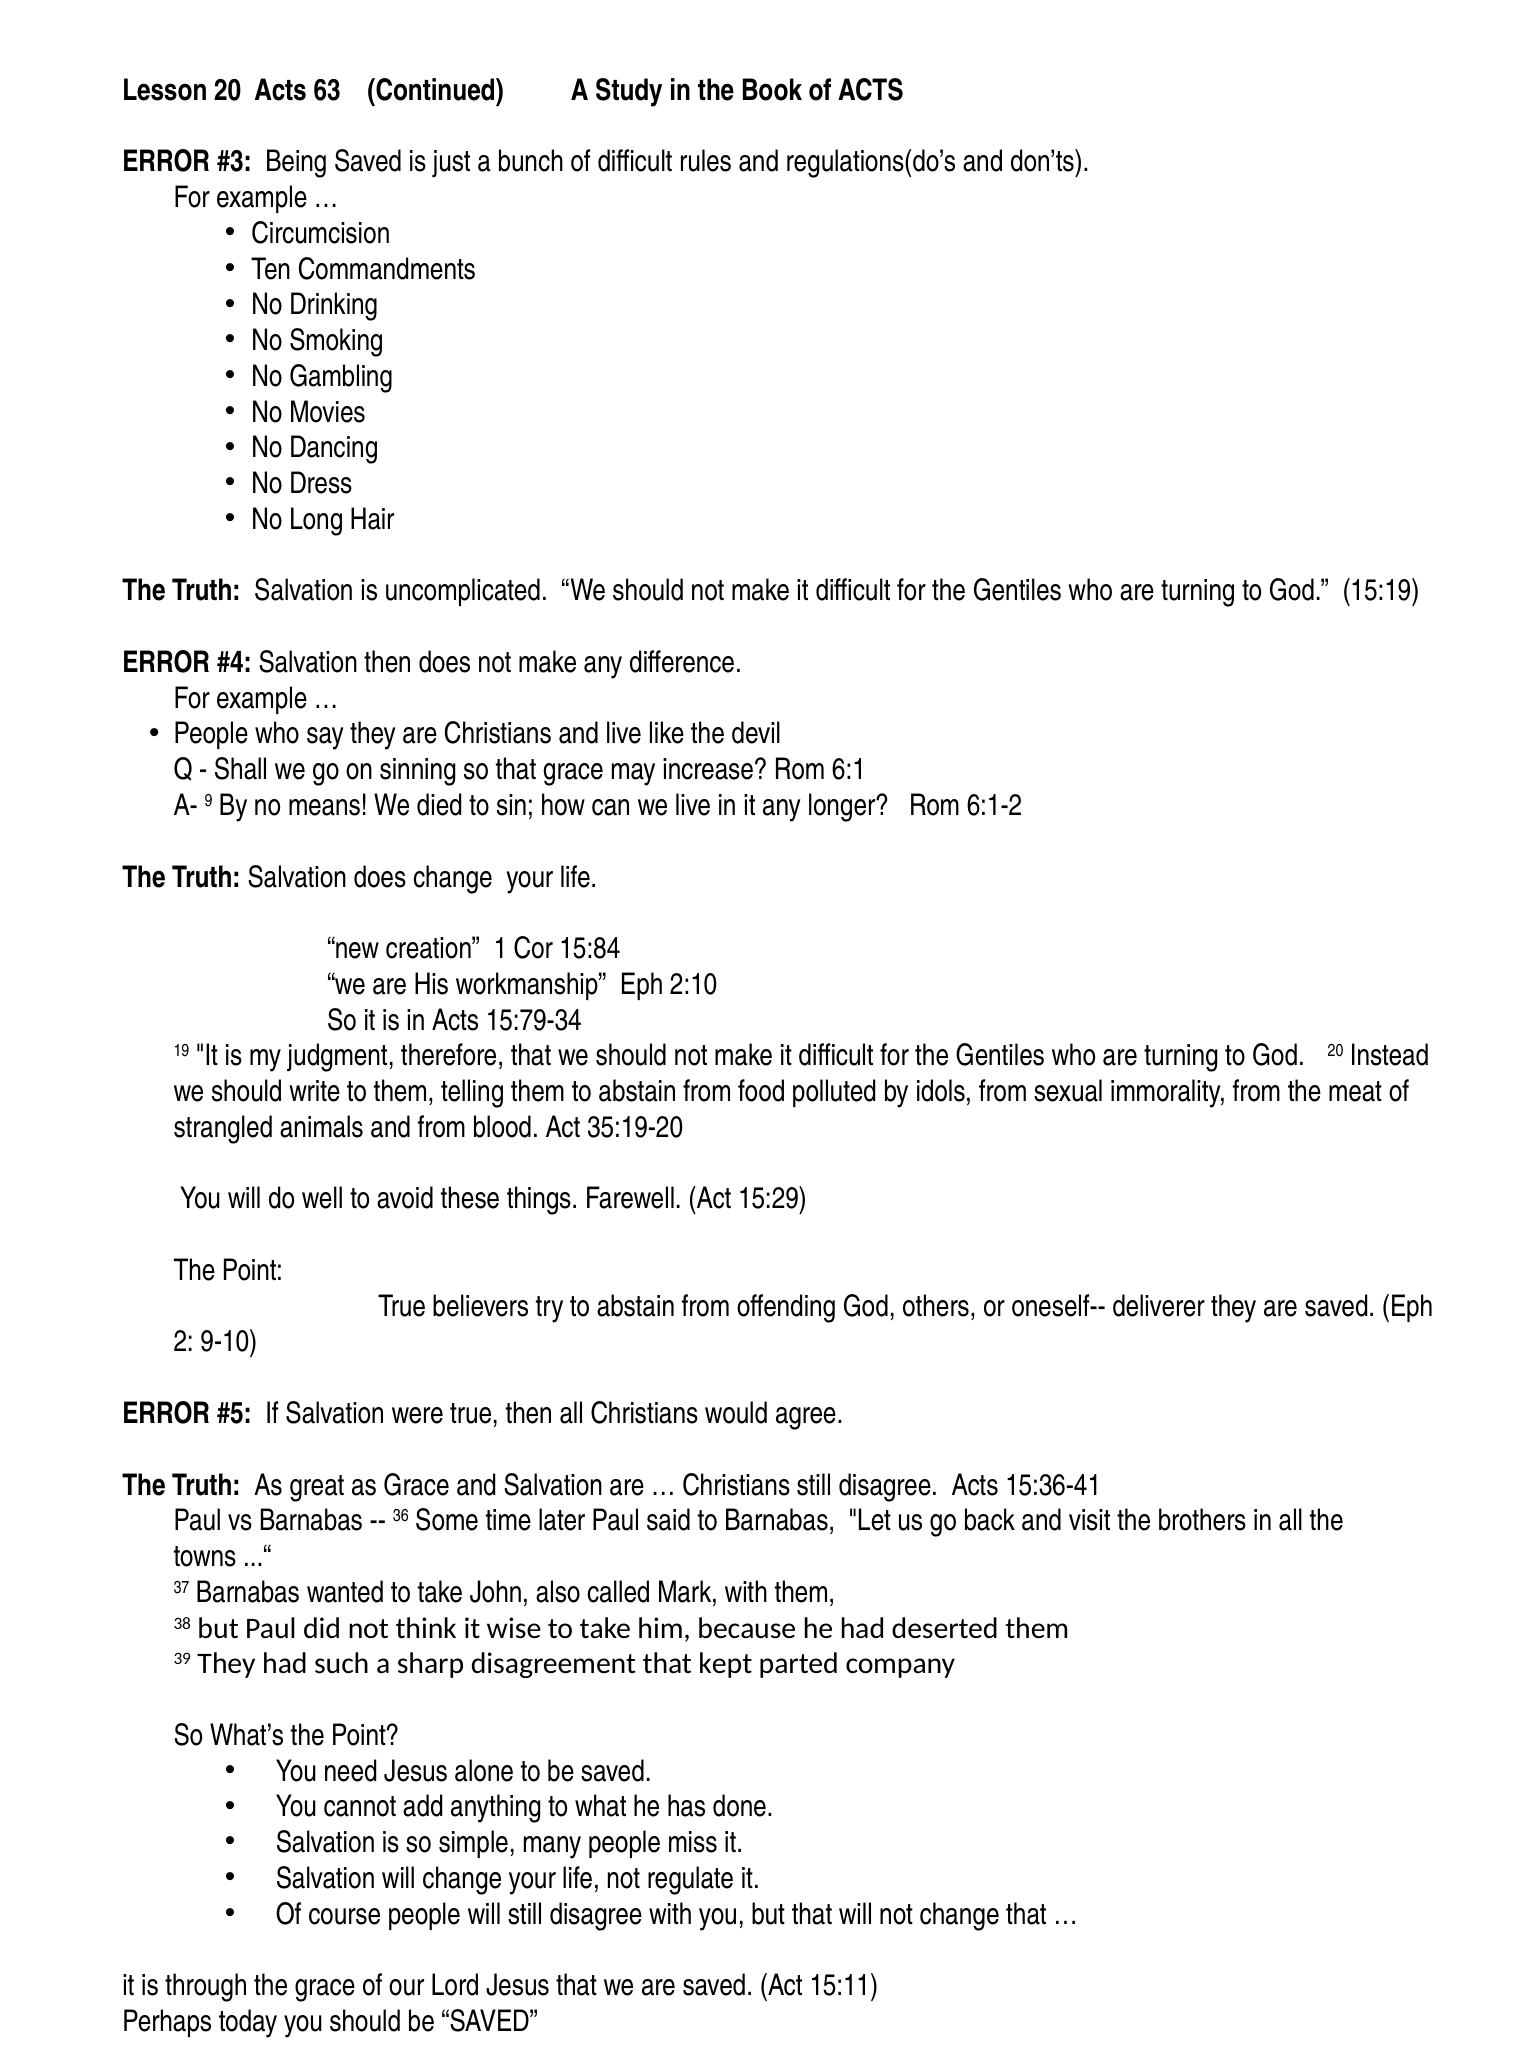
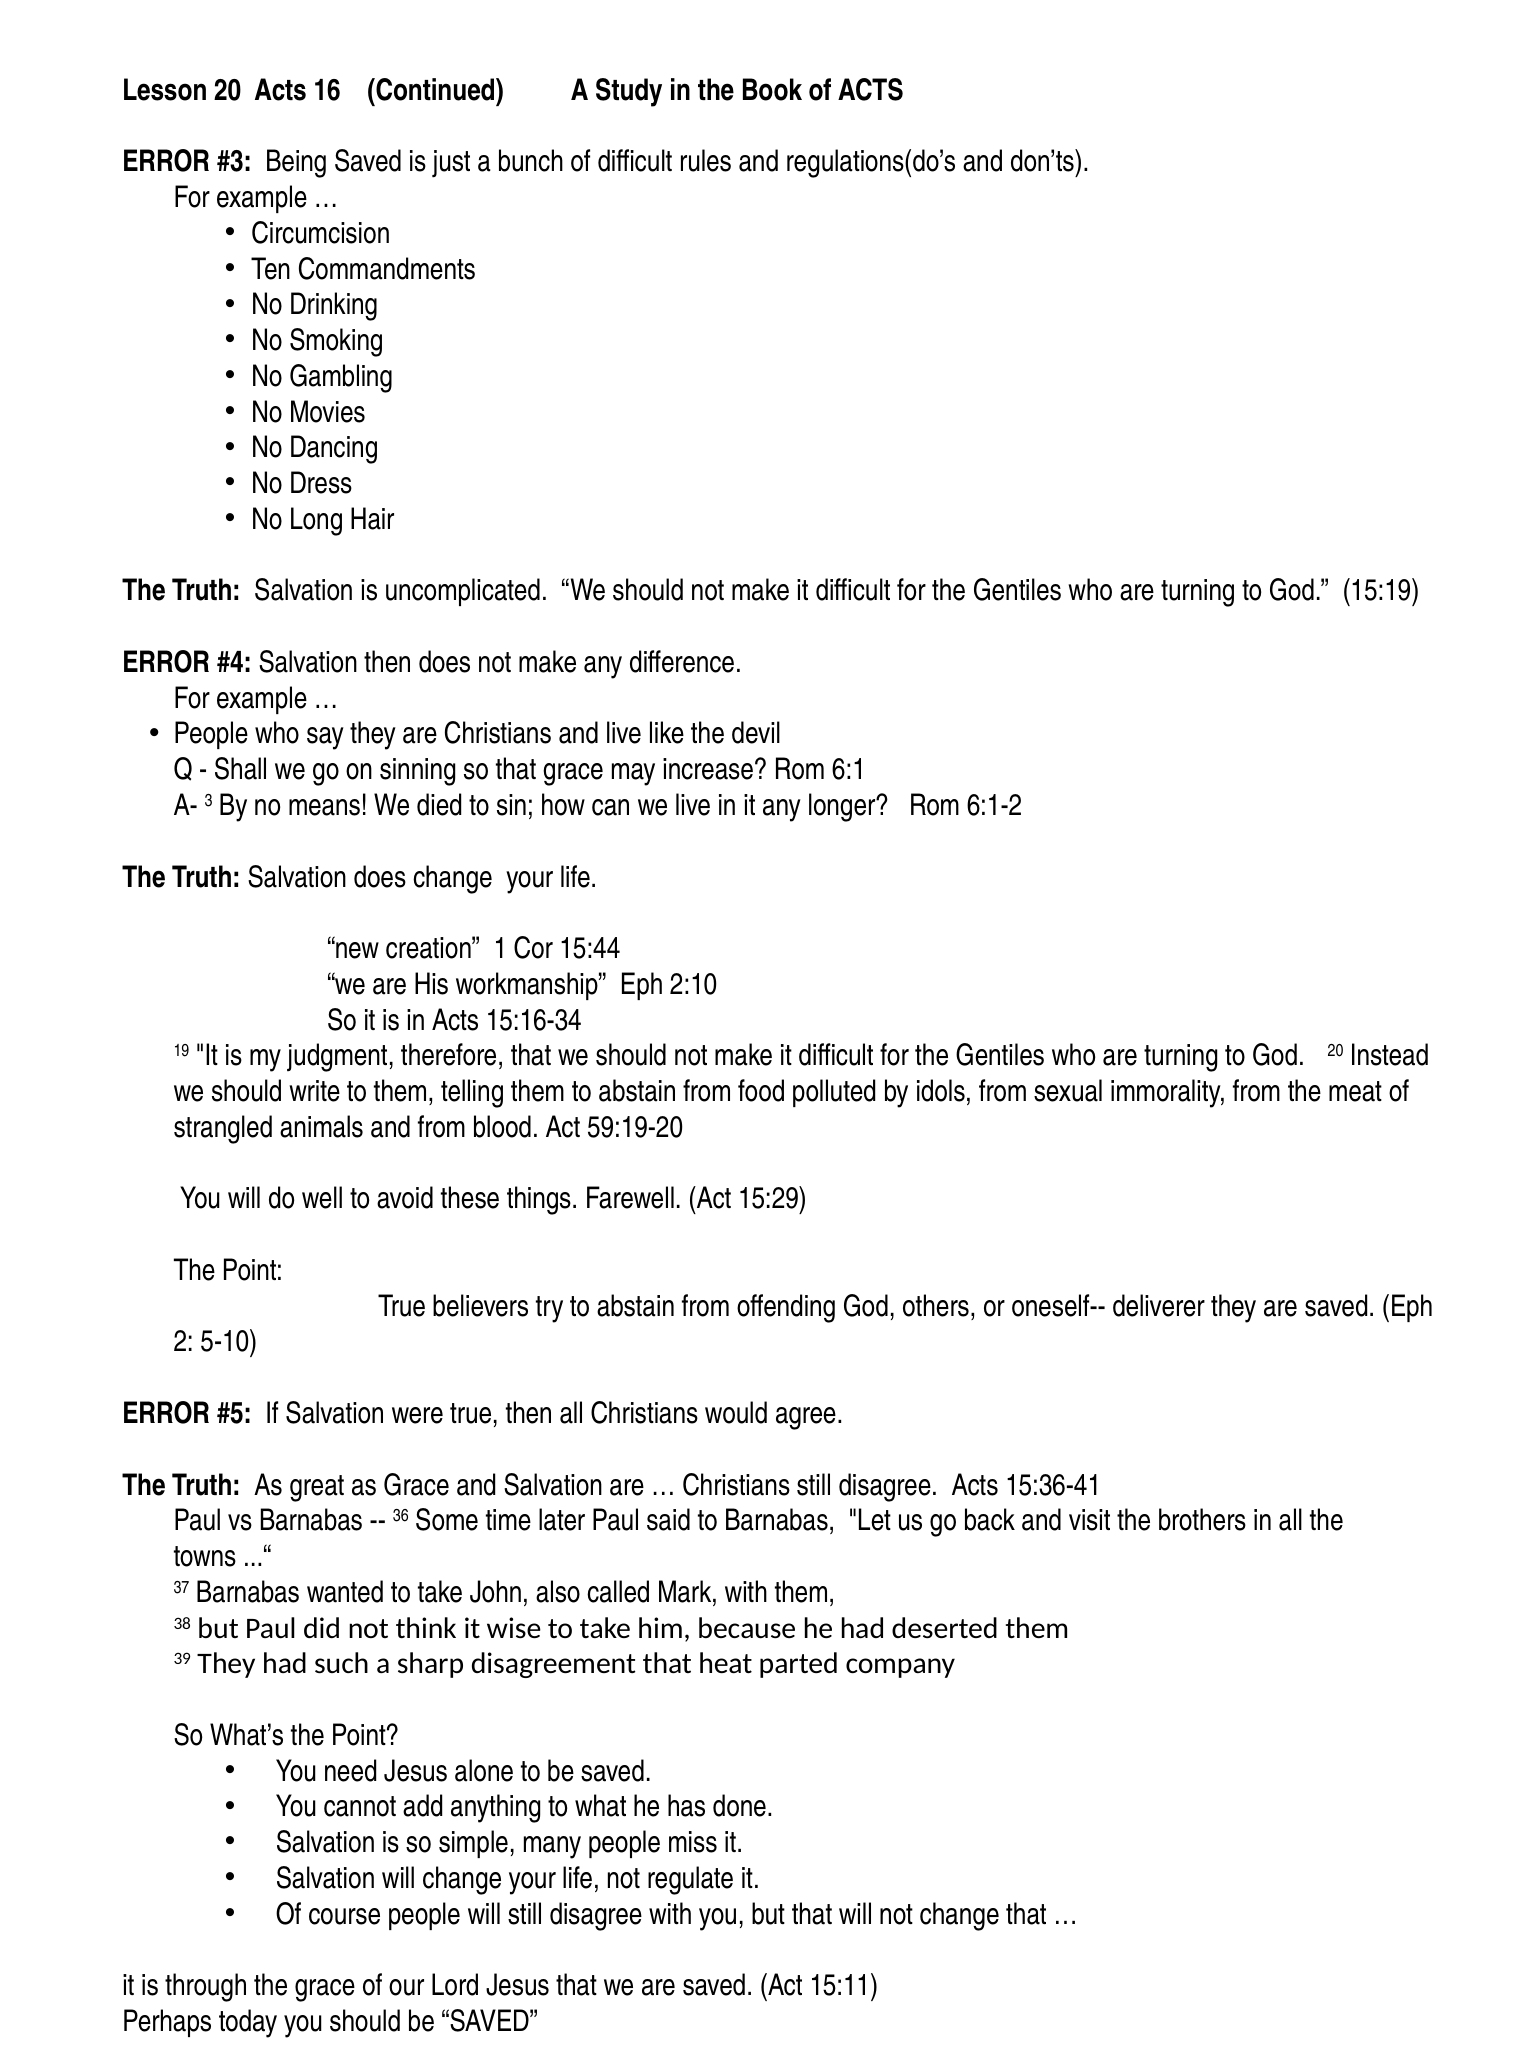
63: 63 -> 16
9: 9 -> 3
15:84: 15:84 -> 15:44
15:79-34: 15:79-34 -> 15:16-34
35:19-20: 35:19-20 -> 59:19-20
9-10: 9-10 -> 5-10
kept: kept -> heat
